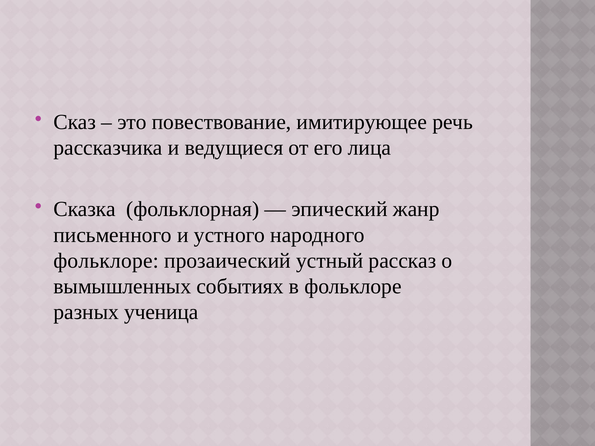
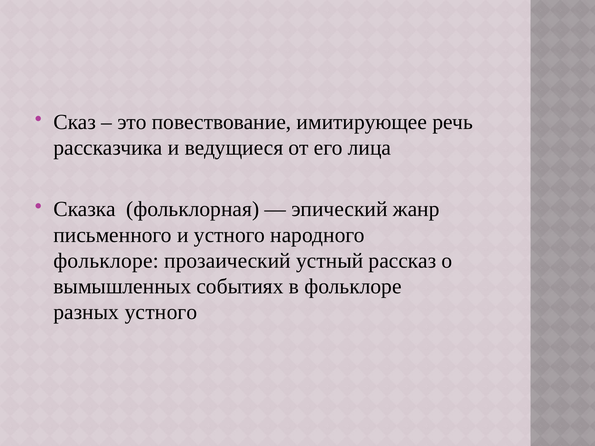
разных ученица: ученица -> устного
